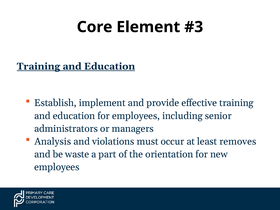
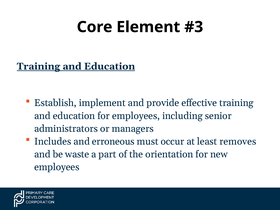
Analysis: Analysis -> Includes
violations: violations -> erroneous
